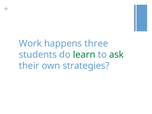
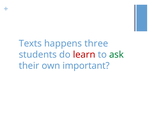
Work: Work -> Texts
learn colour: green -> red
strategies: strategies -> important
